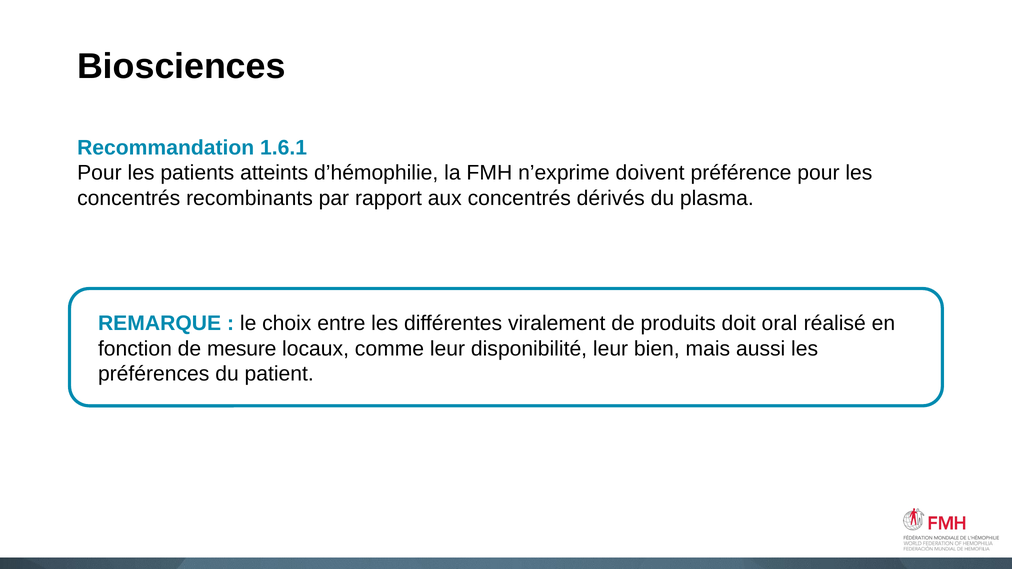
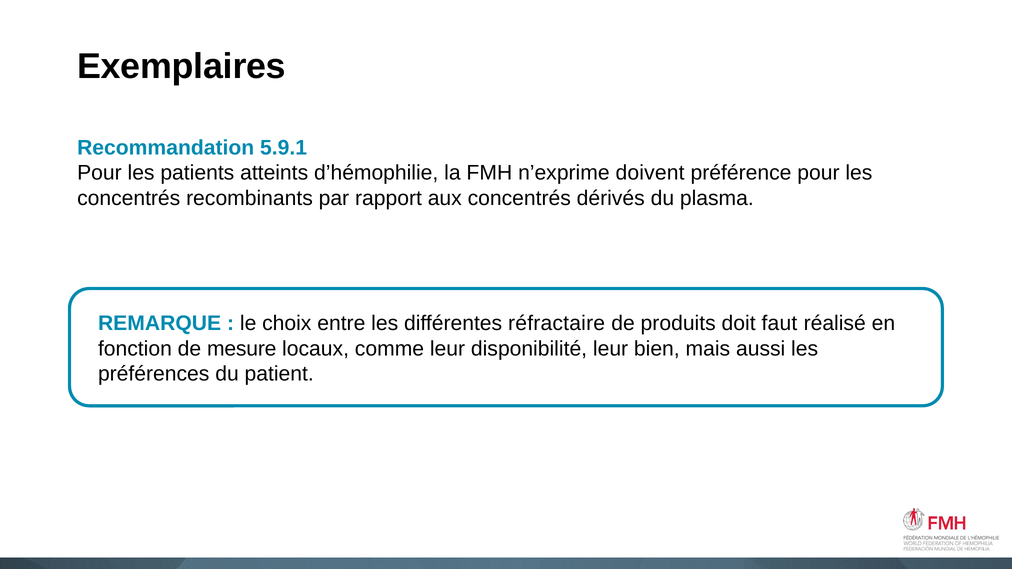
Biosciences: Biosciences -> Exemplaires
1.6.1: 1.6.1 -> 5.9.1
viralement: viralement -> réfractaire
oral: oral -> faut
